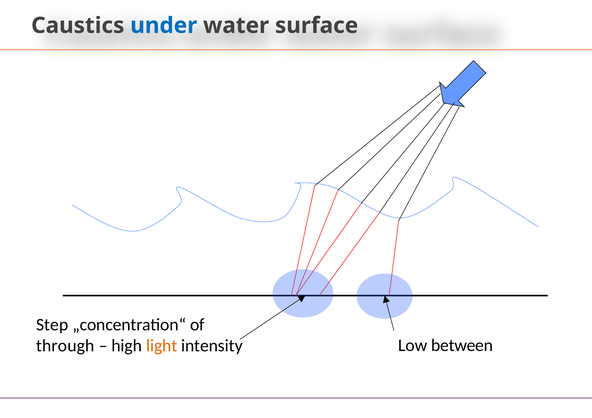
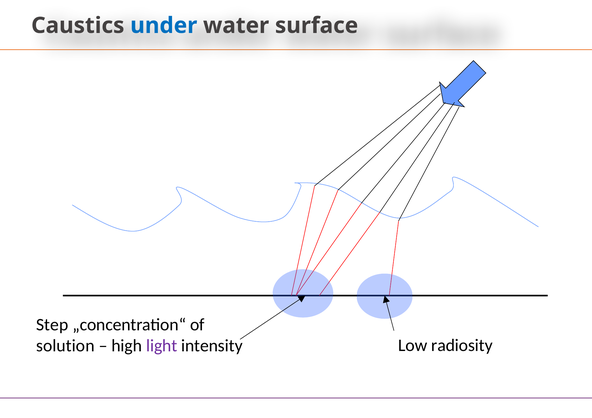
through: through -> solution
light colour: orange -> purple
between: between -> radiosity
